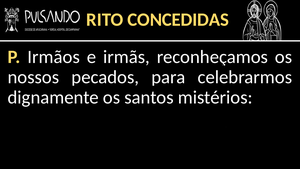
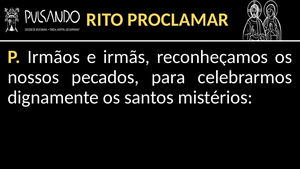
CONCEDIDAS: CONCEDIDAS -> PROCLAMAR
